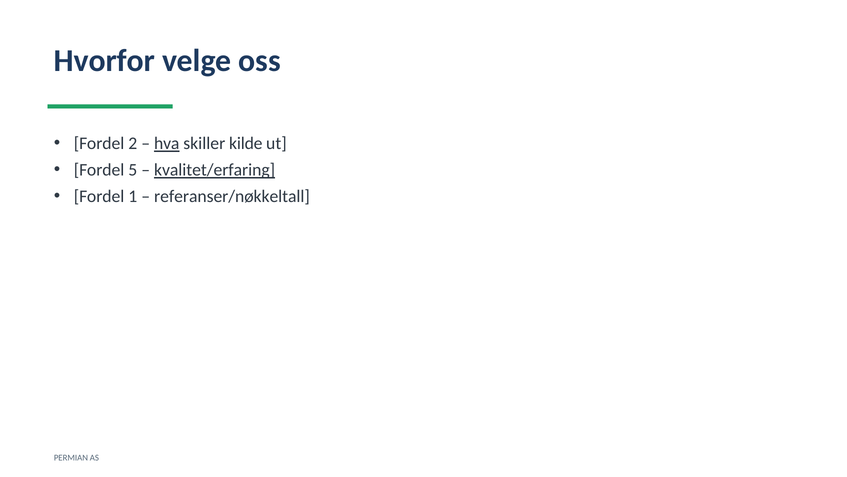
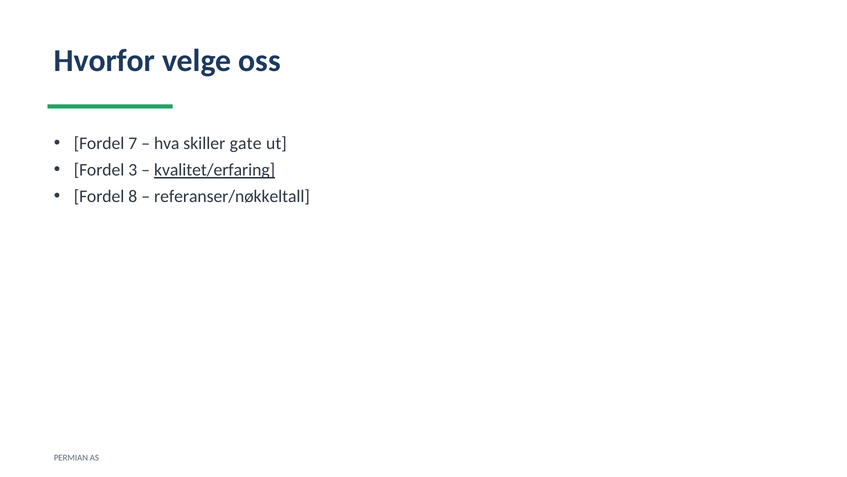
2: 2 -> 7
hva underline: present -> none
kilde: kilde -> gate
5: 5 -> 3
1: 1 -> 8
